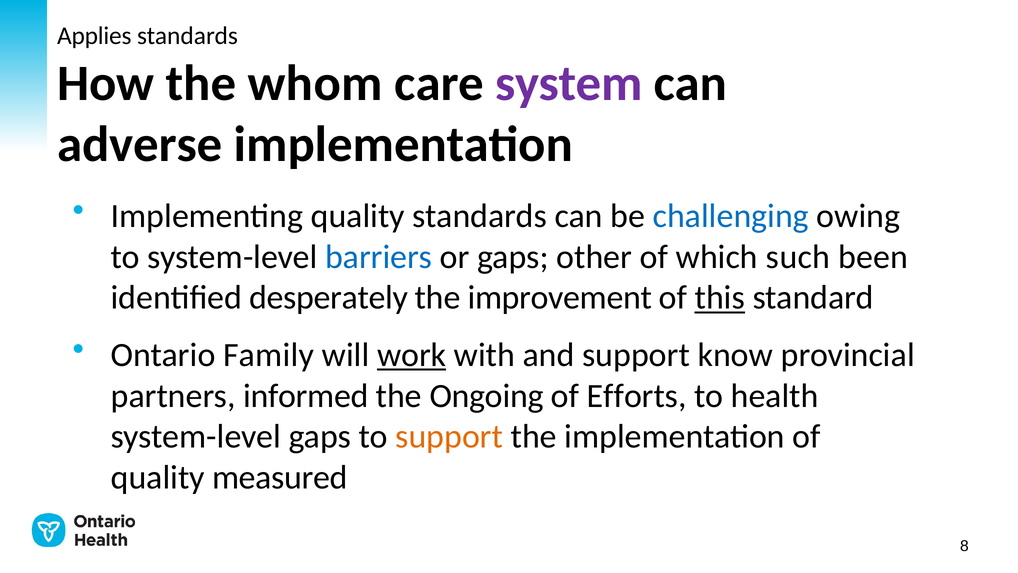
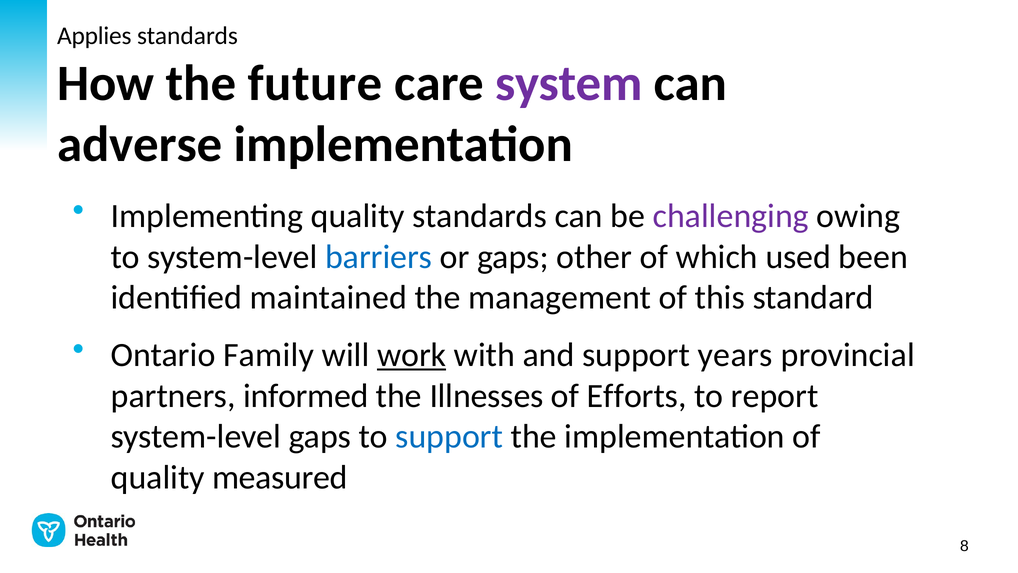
whom: whom -> future
challenging colour: blue -> purple
such: such -> used
desperately: desperately -> maintained
improvement: improvement -> management
this underline: present -> none
know: know -> years
Ongoing: Ongoing -> Illnesses
health: health -> report
support at (449, 436) colour: orange -> blue
